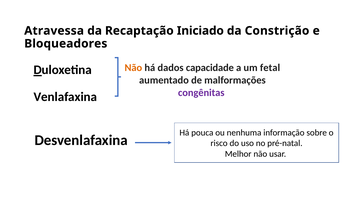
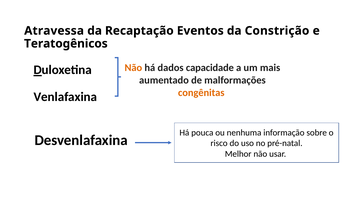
Iniciado: Iniciado -> Eventos
Bloqueadores: Bloqueadores -> Teratogênicos
fetal: fetal -> mais
congênitas colour: purple -> orange
